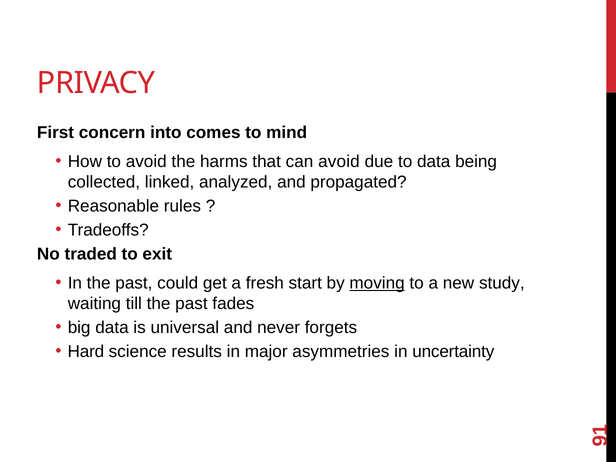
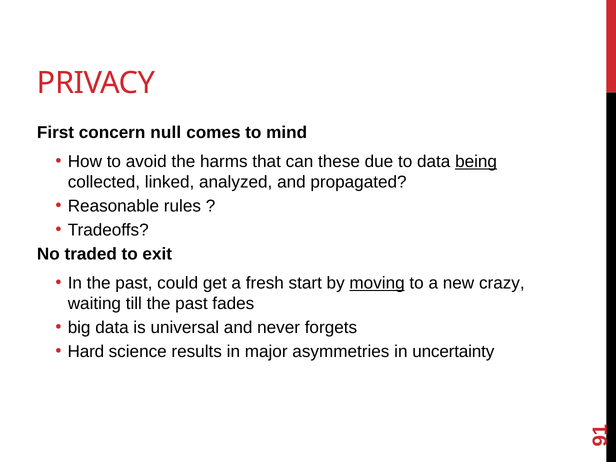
into: into -> null
can avoid: avoid -> these
being underline: none -> present
study: study -> crazy
